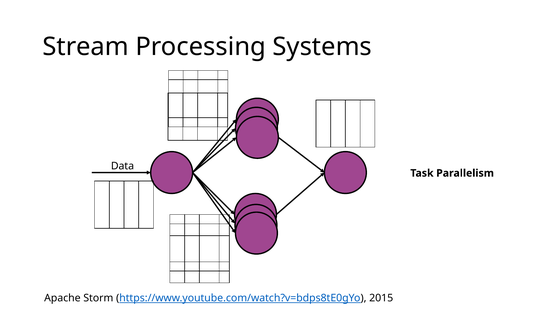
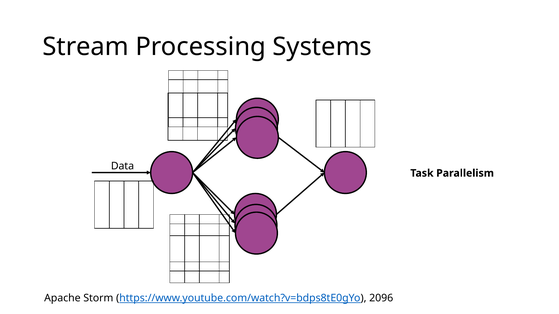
2015: 2015 -> 2096
